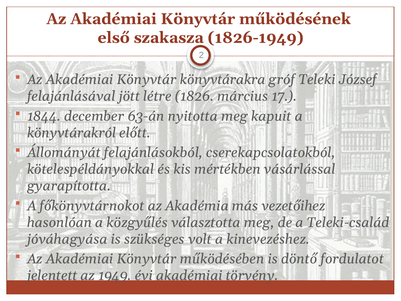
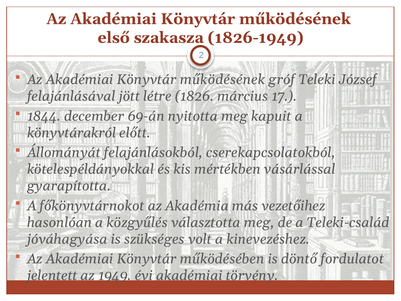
könyvtárakra at (223, 80): könyvtárakra -> működésének
63-án: 63-án -> 69-án
